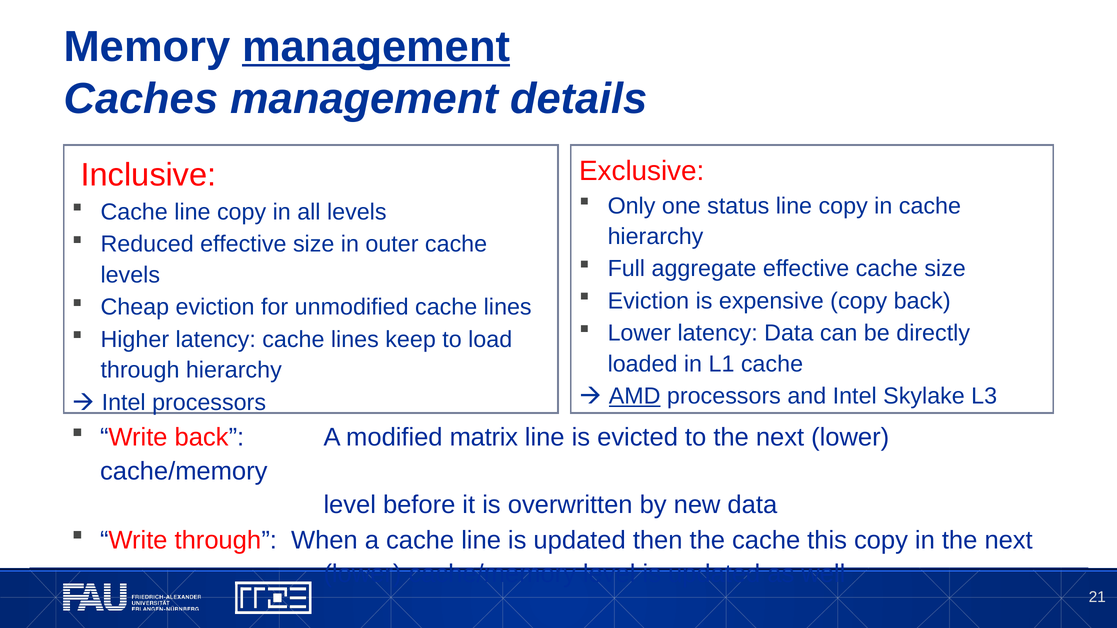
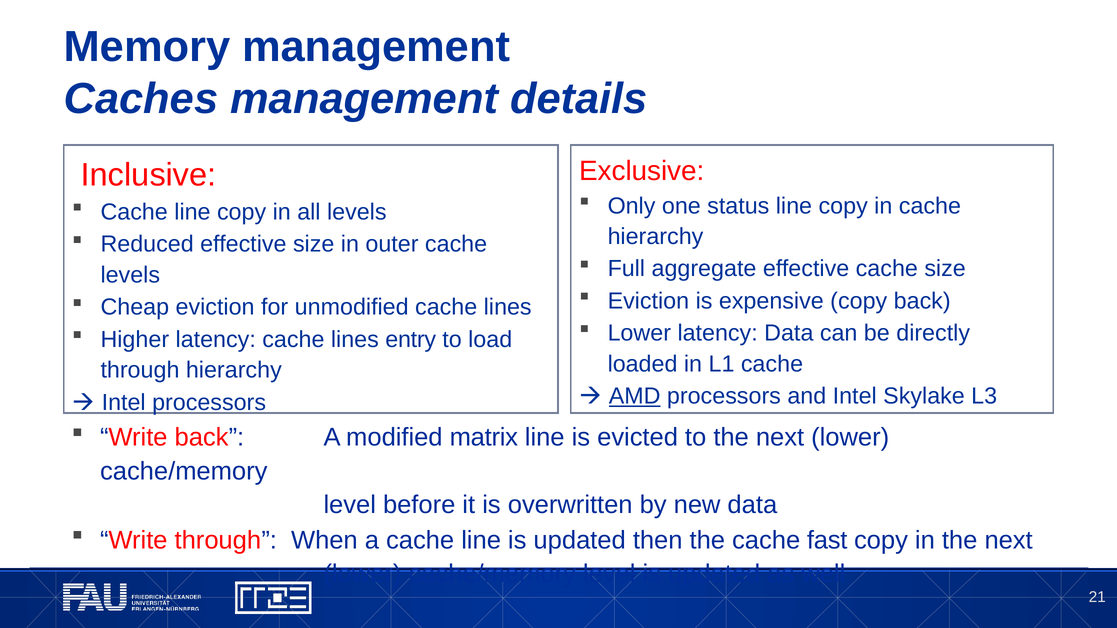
management at (376, 47) underline: present -> none
keep: keep -> entry
this: this -> fast
